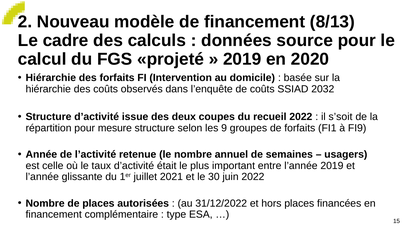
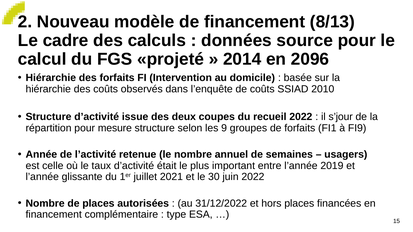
2019 at (242, 59): 2019 -> 2014
2020: 2020 -> 2096
2032: 2032 -> 2010
s’soit: s’soit -> s’jour
